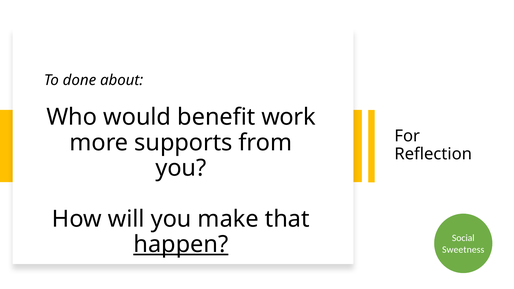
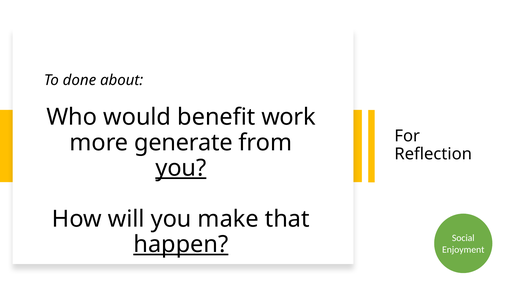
supports: supports -> generate
you at (181, 168) underline: none -> present
Sweetness: Sweetness -> Enjoyment
